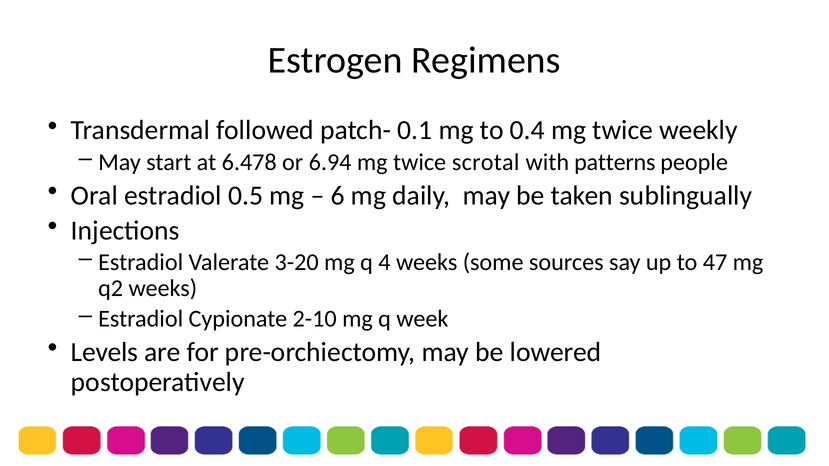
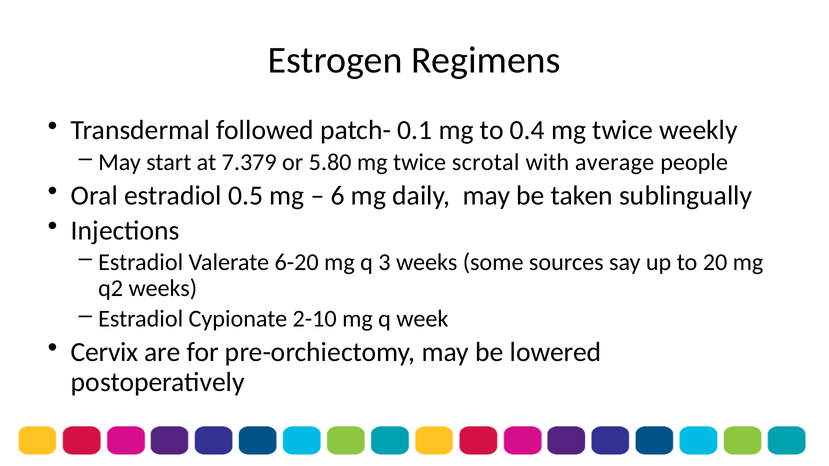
6.478: 6.478 -> 7.379
6.94: 6.94 -> 5.80
patterns: patterns -> average
3-20: 3-20 -> 6-20
4: 4 -> 3
47: 47 -> 20
Levels: Levels -> Cervix
